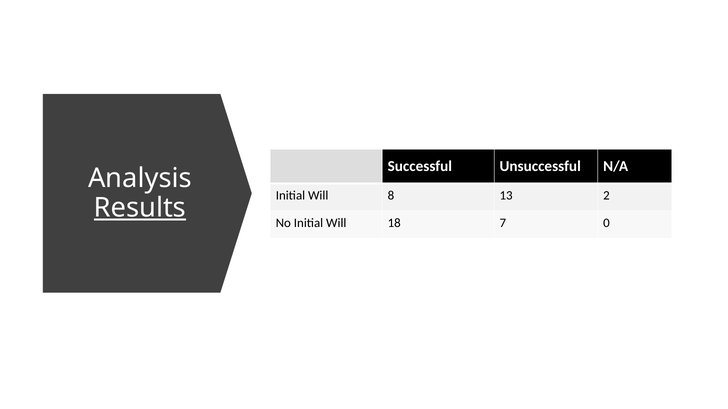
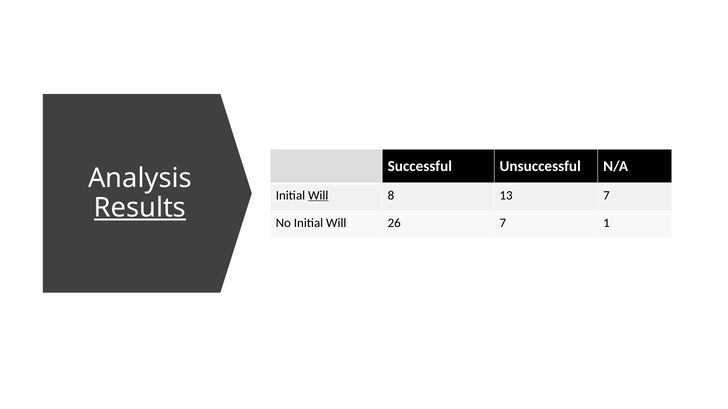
Will at (318, 196) underline: none -> present
13 2: 2 -> 7
18: 18 -> 26
0: 0 -> 1
